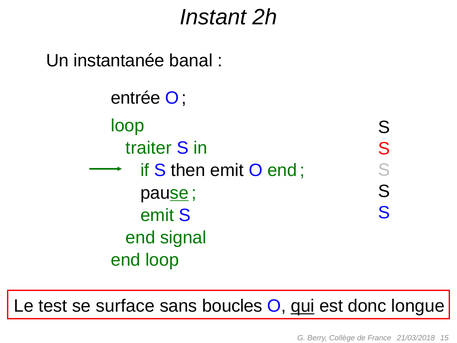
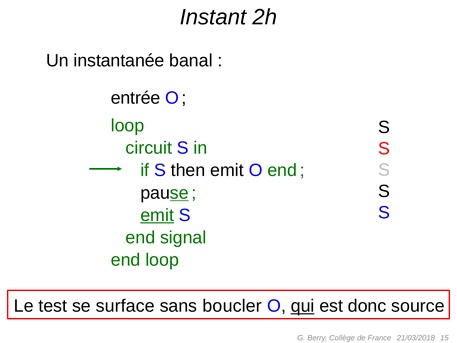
traiter: traiter -> circuit
emit at (157, 215) underline: none -> present
boucles: boucles -> boucler
longue: longue -> source
